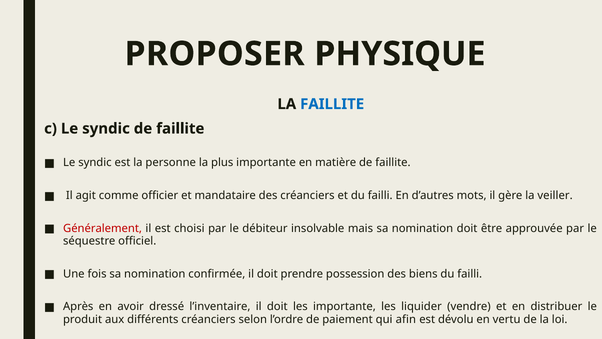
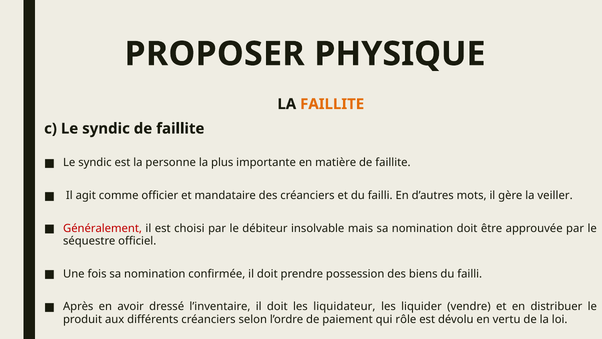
FAILLITE at (332, 104) colour: blue -> orange
les importante: importante -> liquidateur
afin: afin -> rôle
